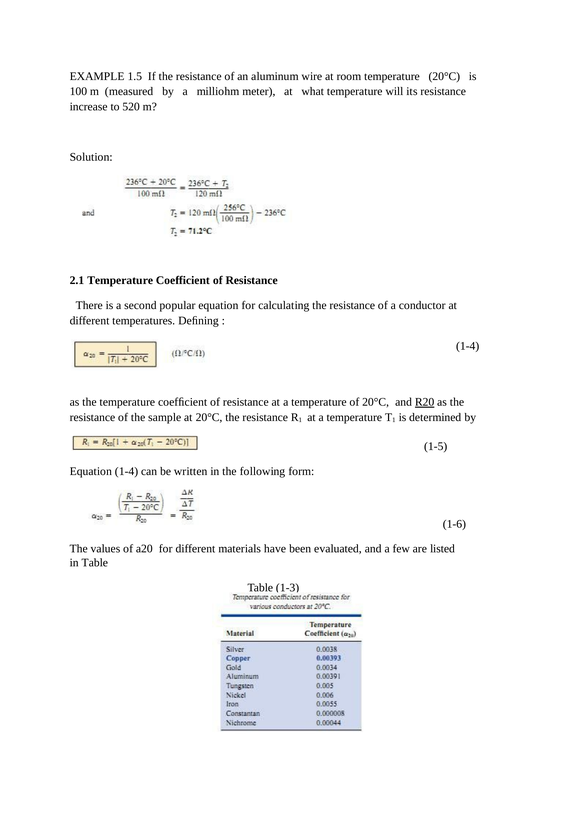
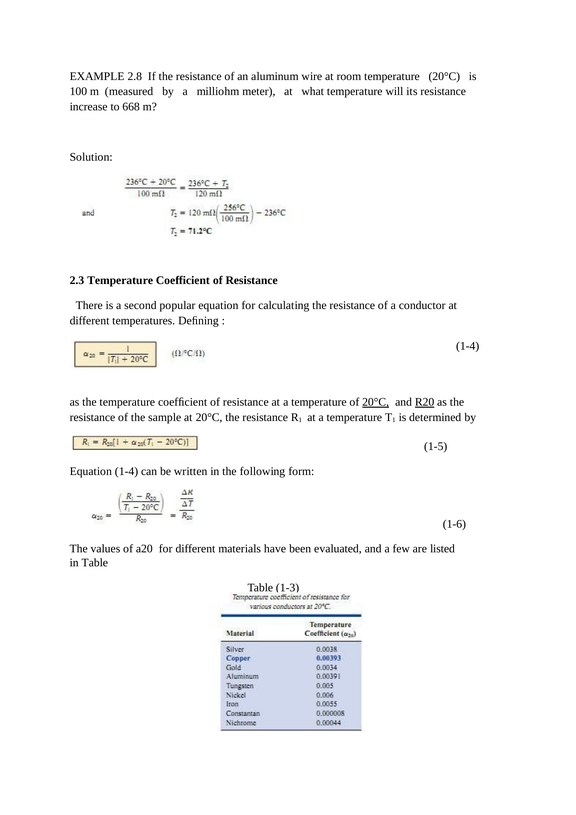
1.5: 1.5 -> 2.8
520: 520 -> 668
2.1: 2.1 -> 2.3
20°C at (376, 402) underline: none -> present
